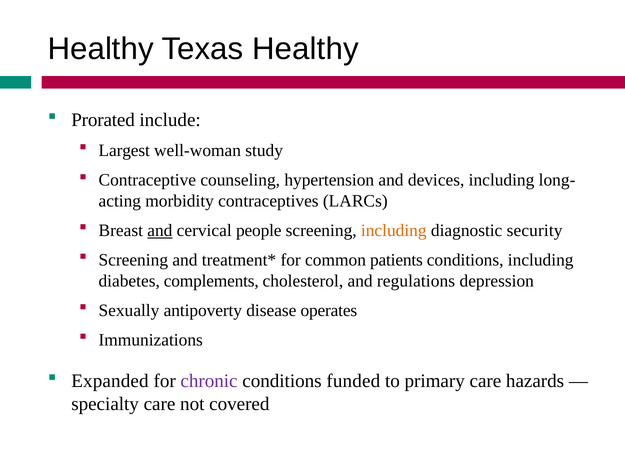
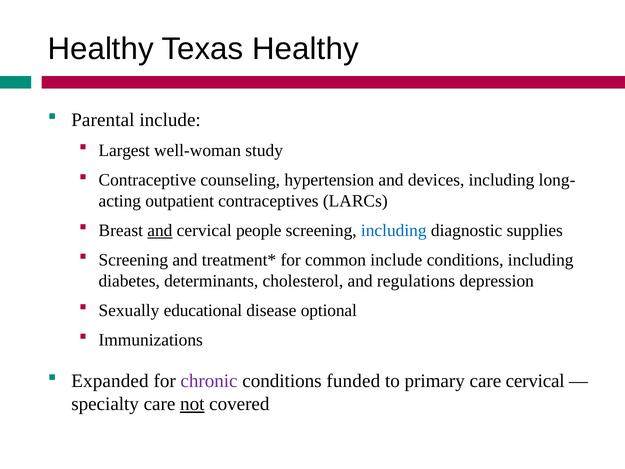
Prorated: Prorated -> Parental
morbidity: morbidity -> outpatient
including at (394, 230) colour: orange -> blue
security: security -> supplies
common patients: patients -> include
complements: complements -> determinants
antipoverty: antipoverty -> educational
operates: operates -> optional
care hazards: hazards -> cervical
not underline: none -> present
